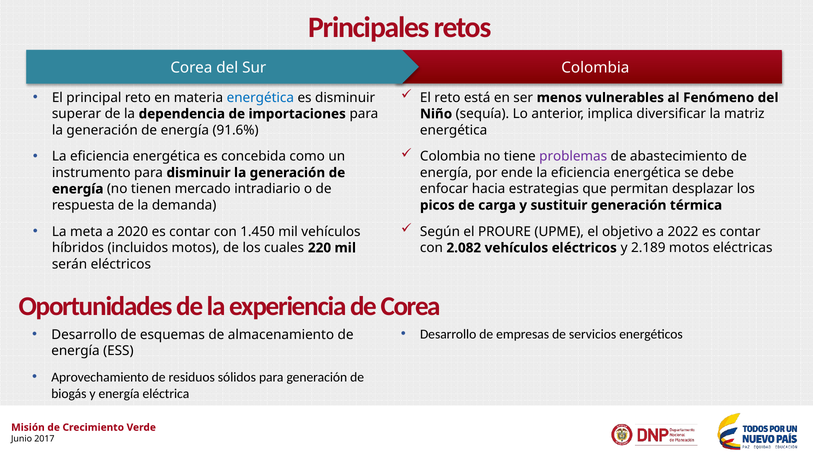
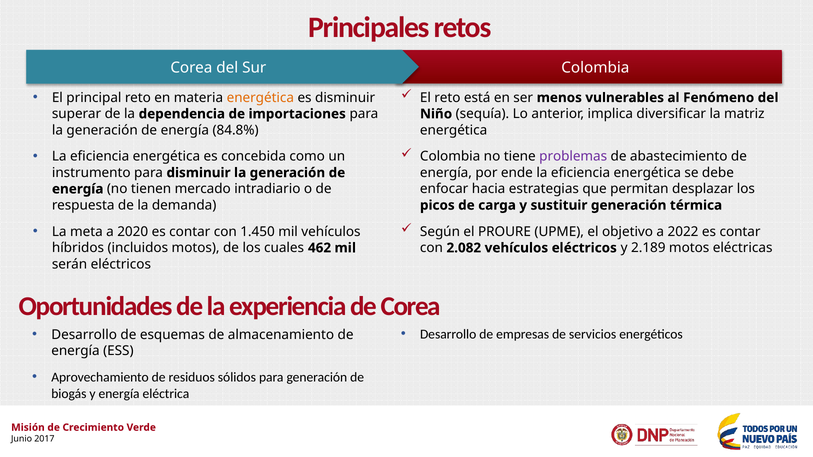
energética at (260, 98) colour: blue -> orange
91.6%: 91.6% -> 84.8%
220: 220 -> 462
